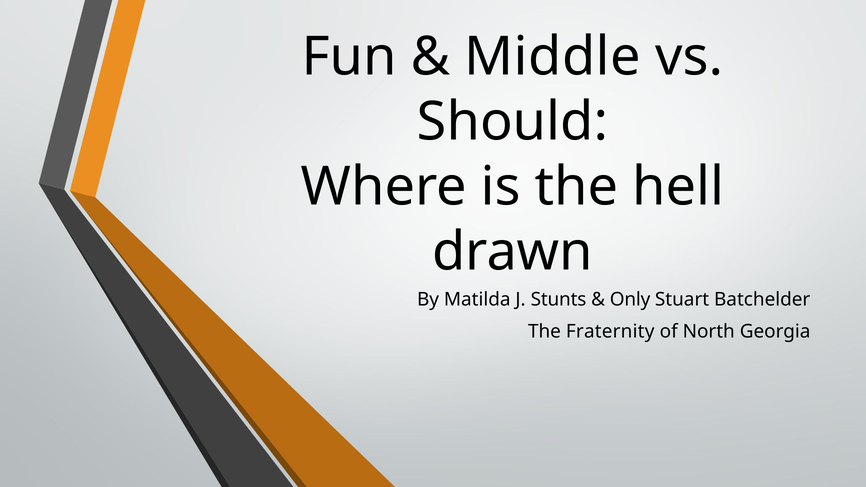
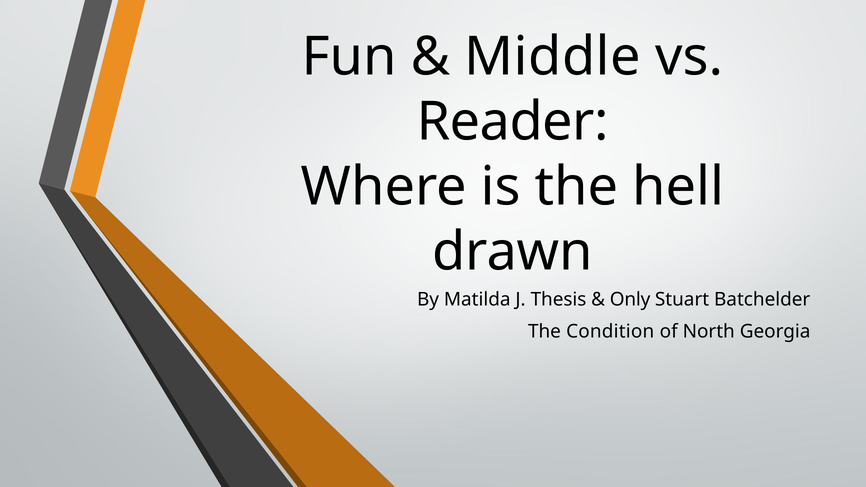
Should: Should -> Reader
Stunts: Stunts -> Thesis
Fraternity: Fraternity -> Condition
